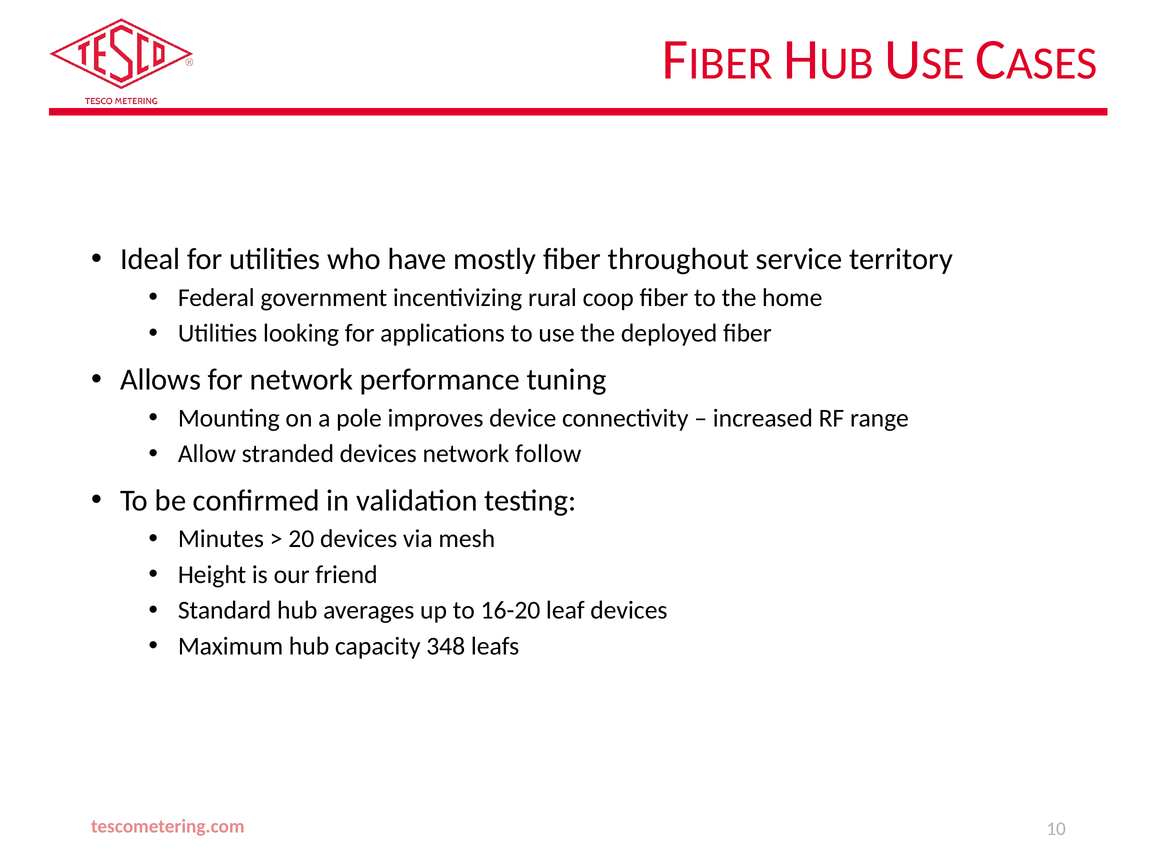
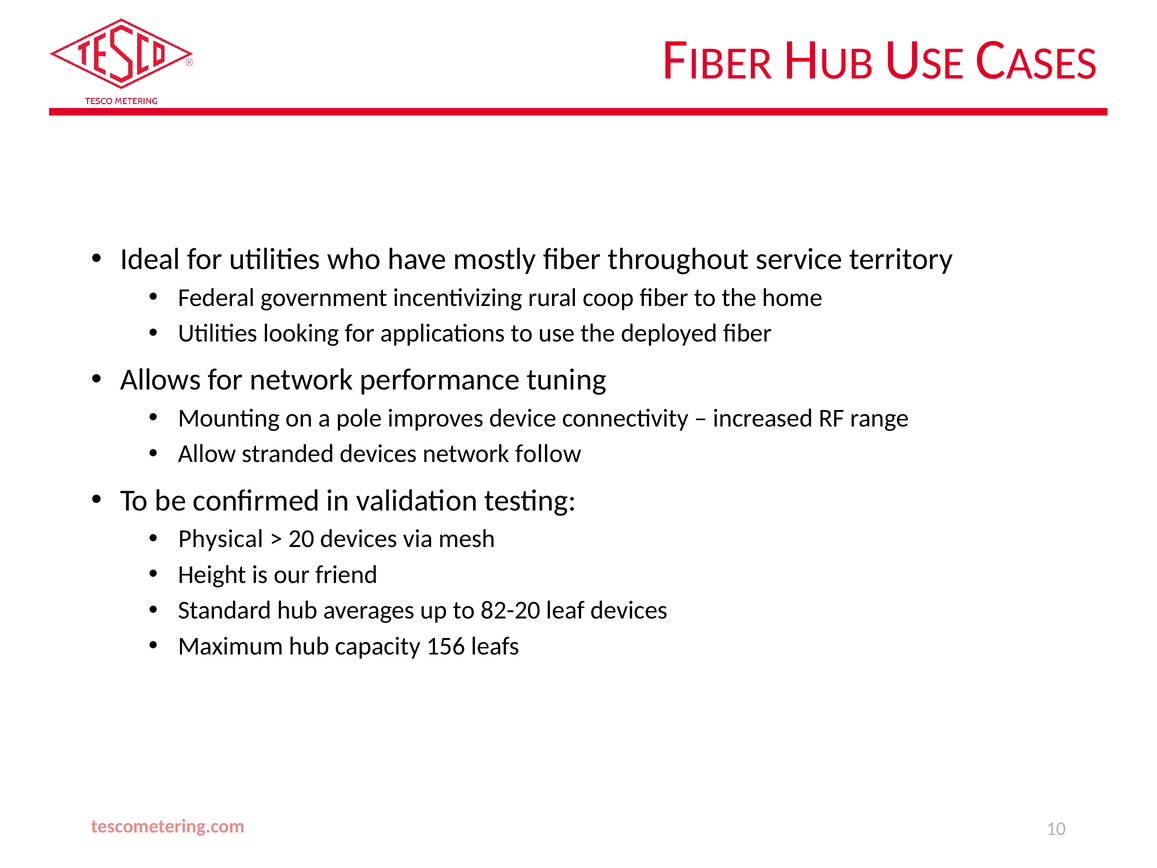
Minutes: Minutes -> Physical
16-20: 16-20 -> 82-20
348: 348 -> 156
